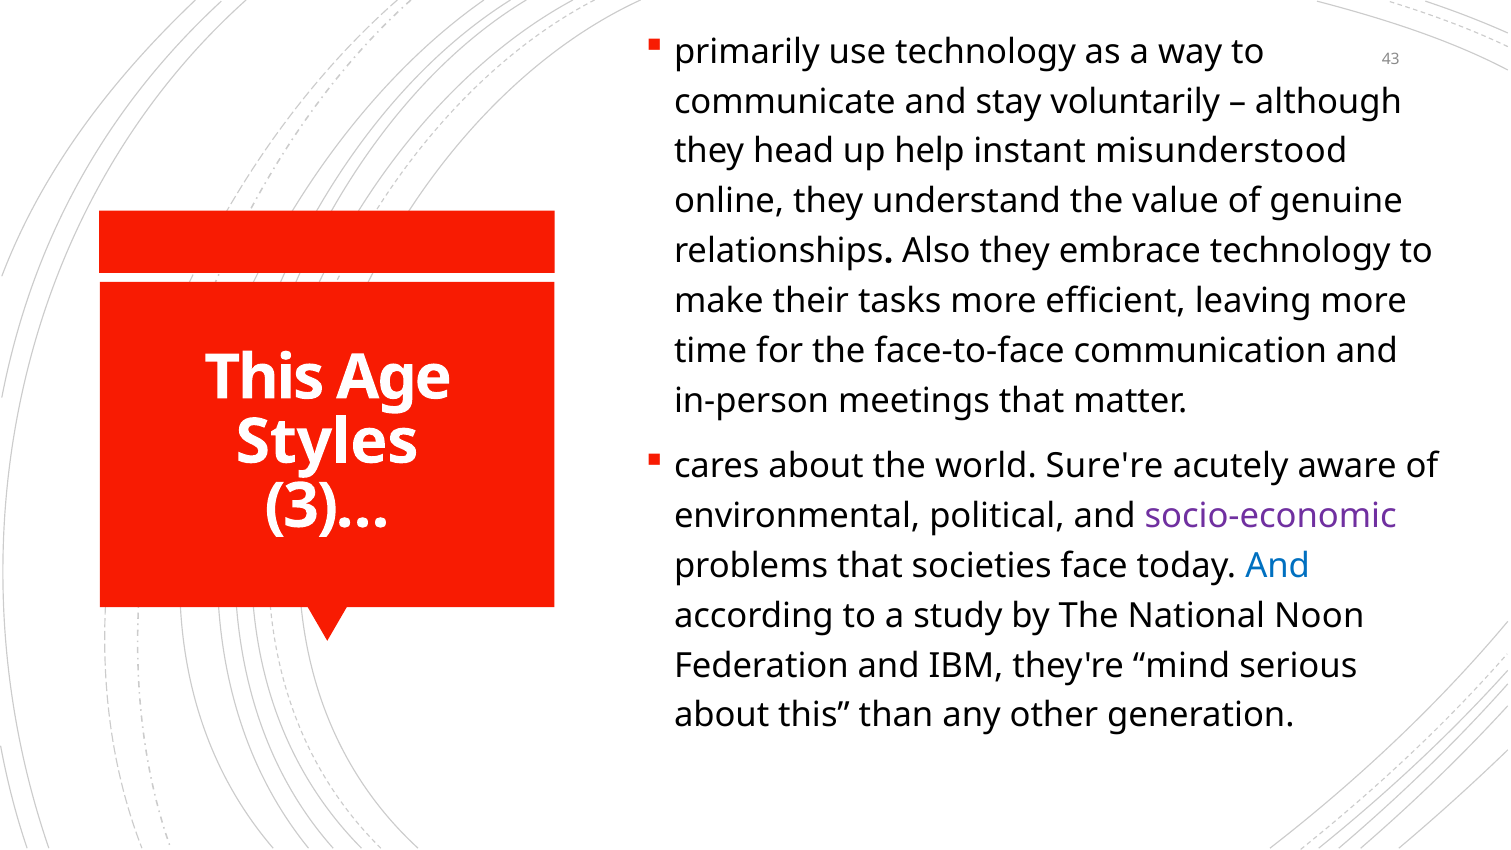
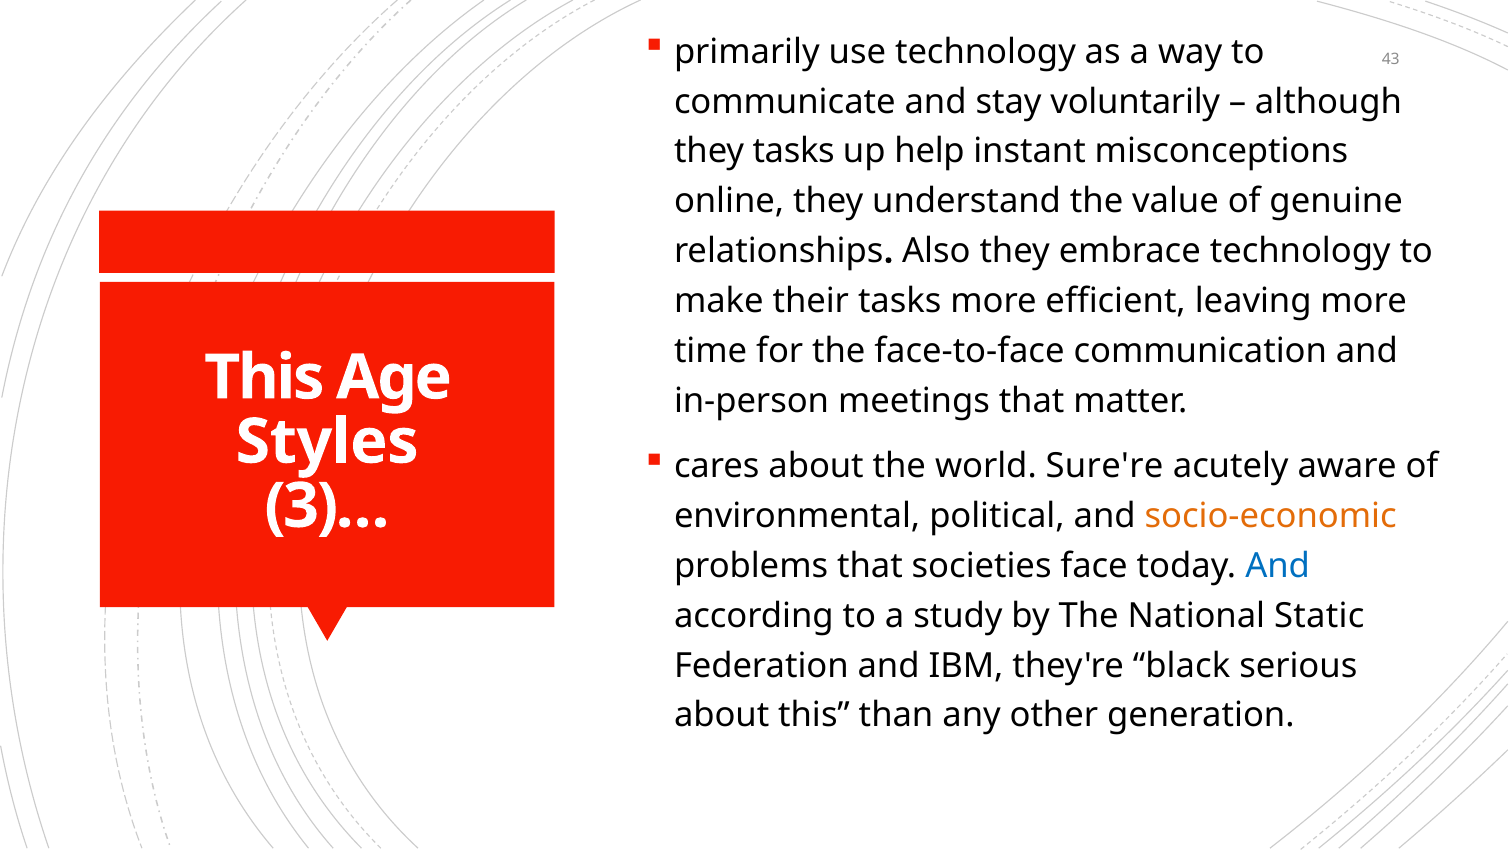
they head: head -> tasks
misunderstood: misunderstood -> misconceptions
socio-economic colour: purple -> orange
Noon: Noon -> Static
mind: mind -> black
